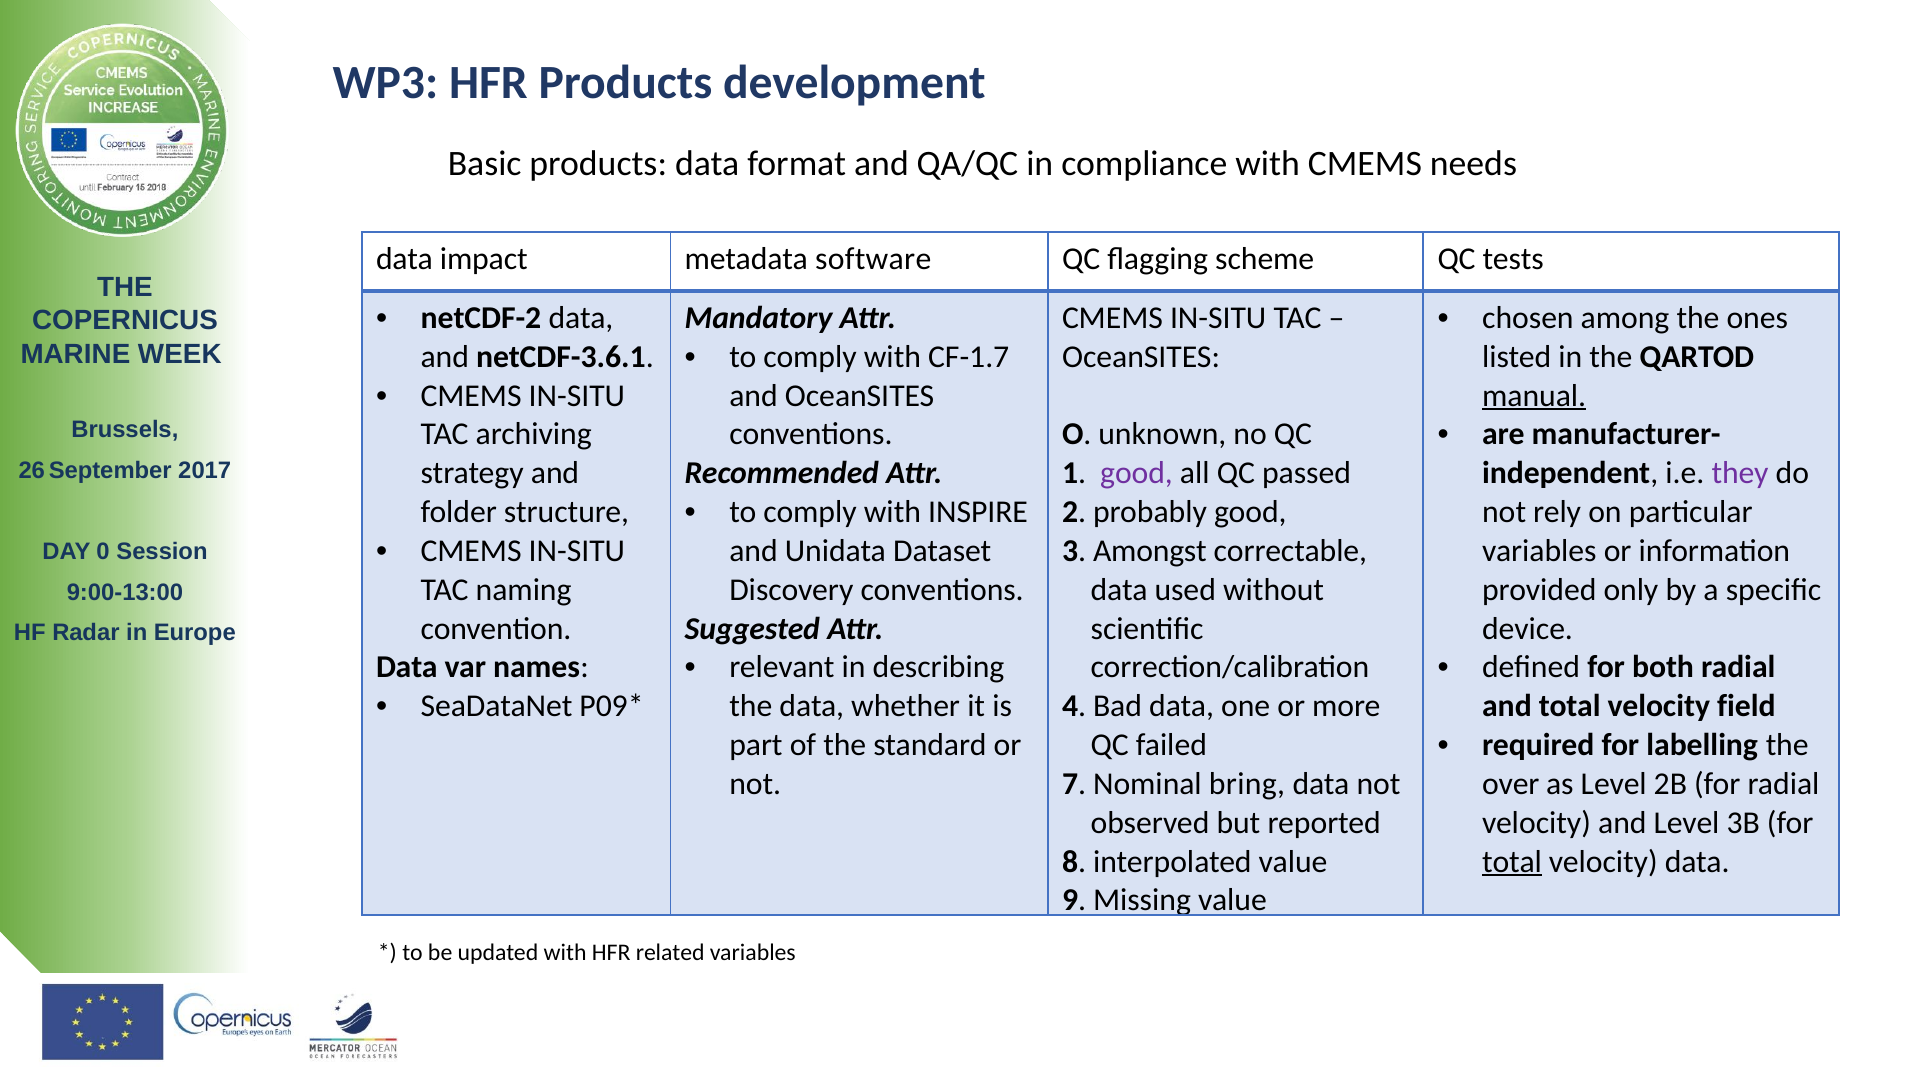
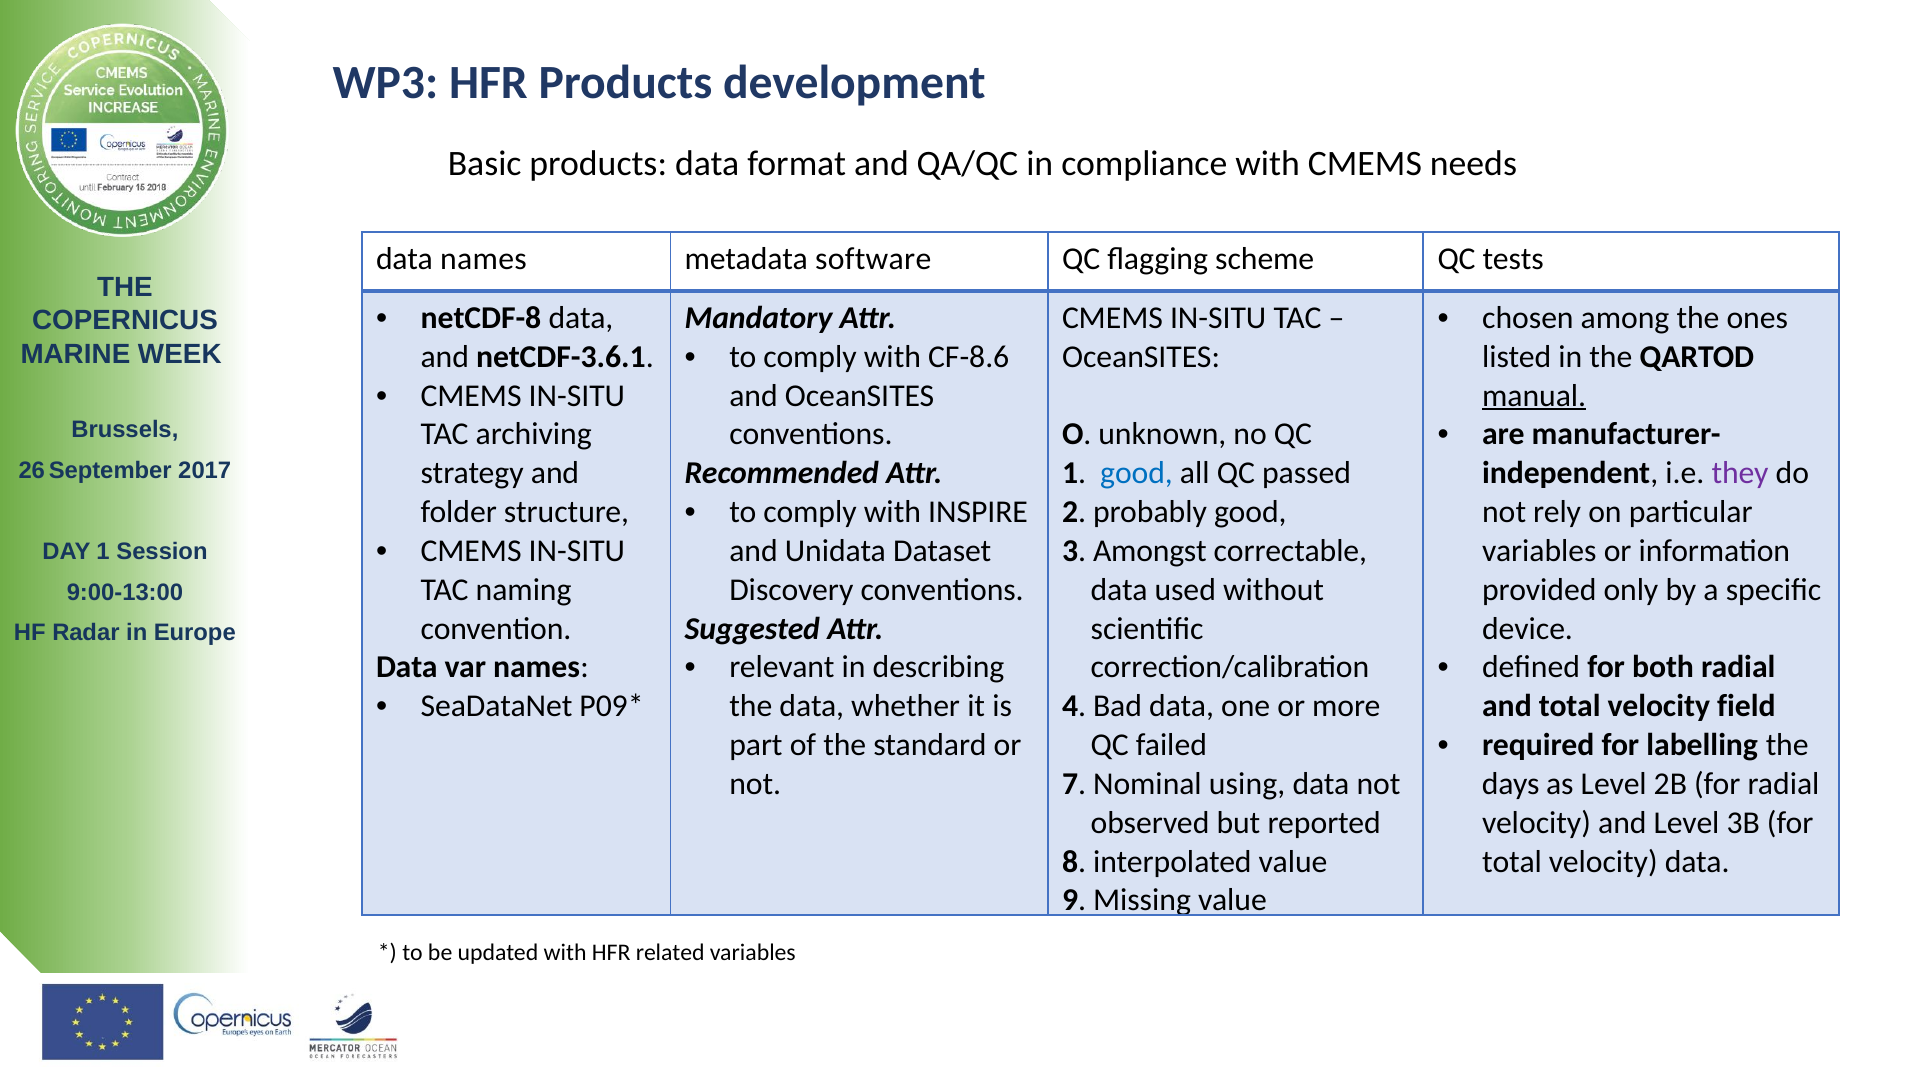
data impact: impact -> names
netCDF-2: netCDF-2 -> netCDF-8
CF-1.7: CF-1.7 -> CF-8.6
good at (1137, 473) colour: purple -> blue
0 at (103, 552): 0 -> 1
bring: bring -> using
over: over -> days
total at (1512, 862) underline: present -> none
